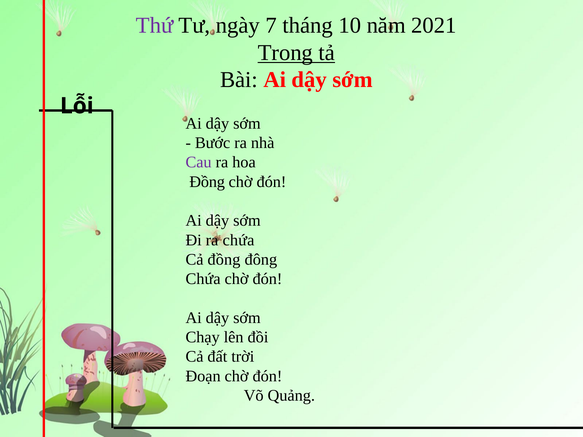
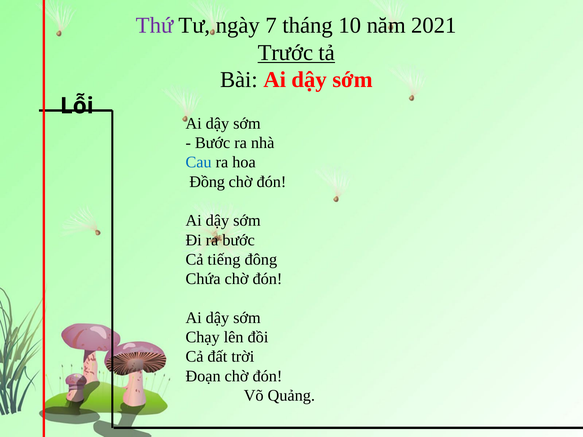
Trong: Trong -> Trước
Cau colour: purple -> blue
ra chứa: chứa -> bước
Cả đồng: đồng -> tiếng
